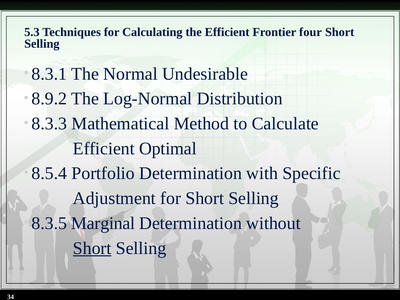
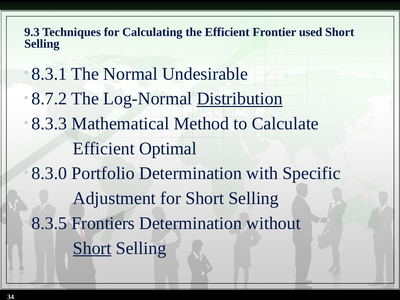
5.3: 5.3 -> 9.3
four: four -> used
8.9.2: 8.9.2 -> 8.7.2
Distribution underline: none -> present
8.5.4: 8.5.4 -> 8.3.0
Marginal: Marginal -> Frontiers
